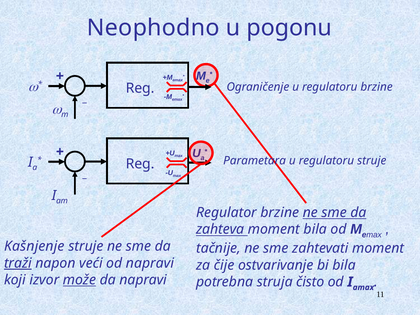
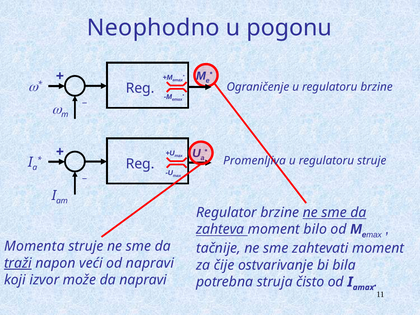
Parametara: Parametara -> Promenljiva
moment bila: bila -> bilo
Kašnjenje: Kašnjenje -> Momenta
može underline: present -> none
